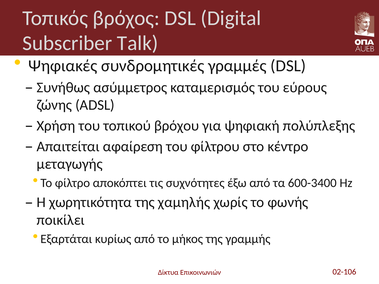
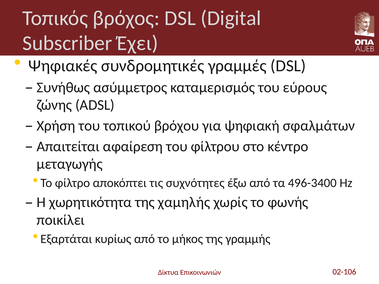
Talk: Talk -> Έχει
πολύπλεξης: πολύπλεξης -> σφαλμάτων
600-3400: 600-3400 -> 496-3400
